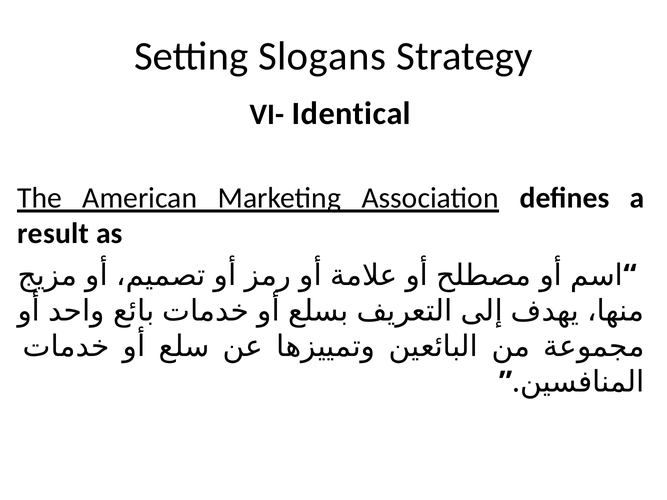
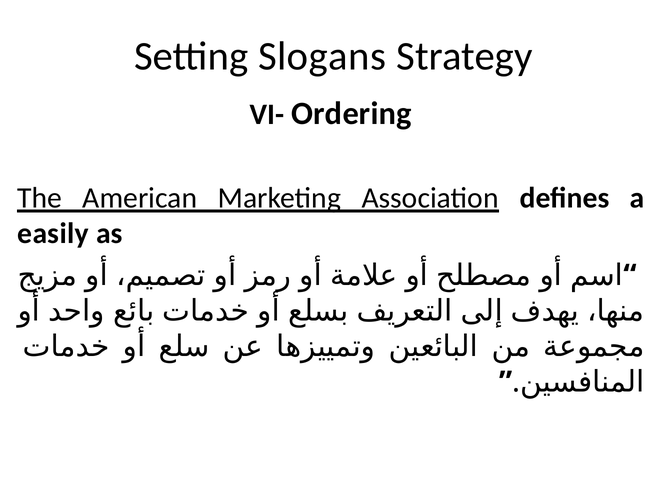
Identical: Identical -> Ordering
result: result -> easily
